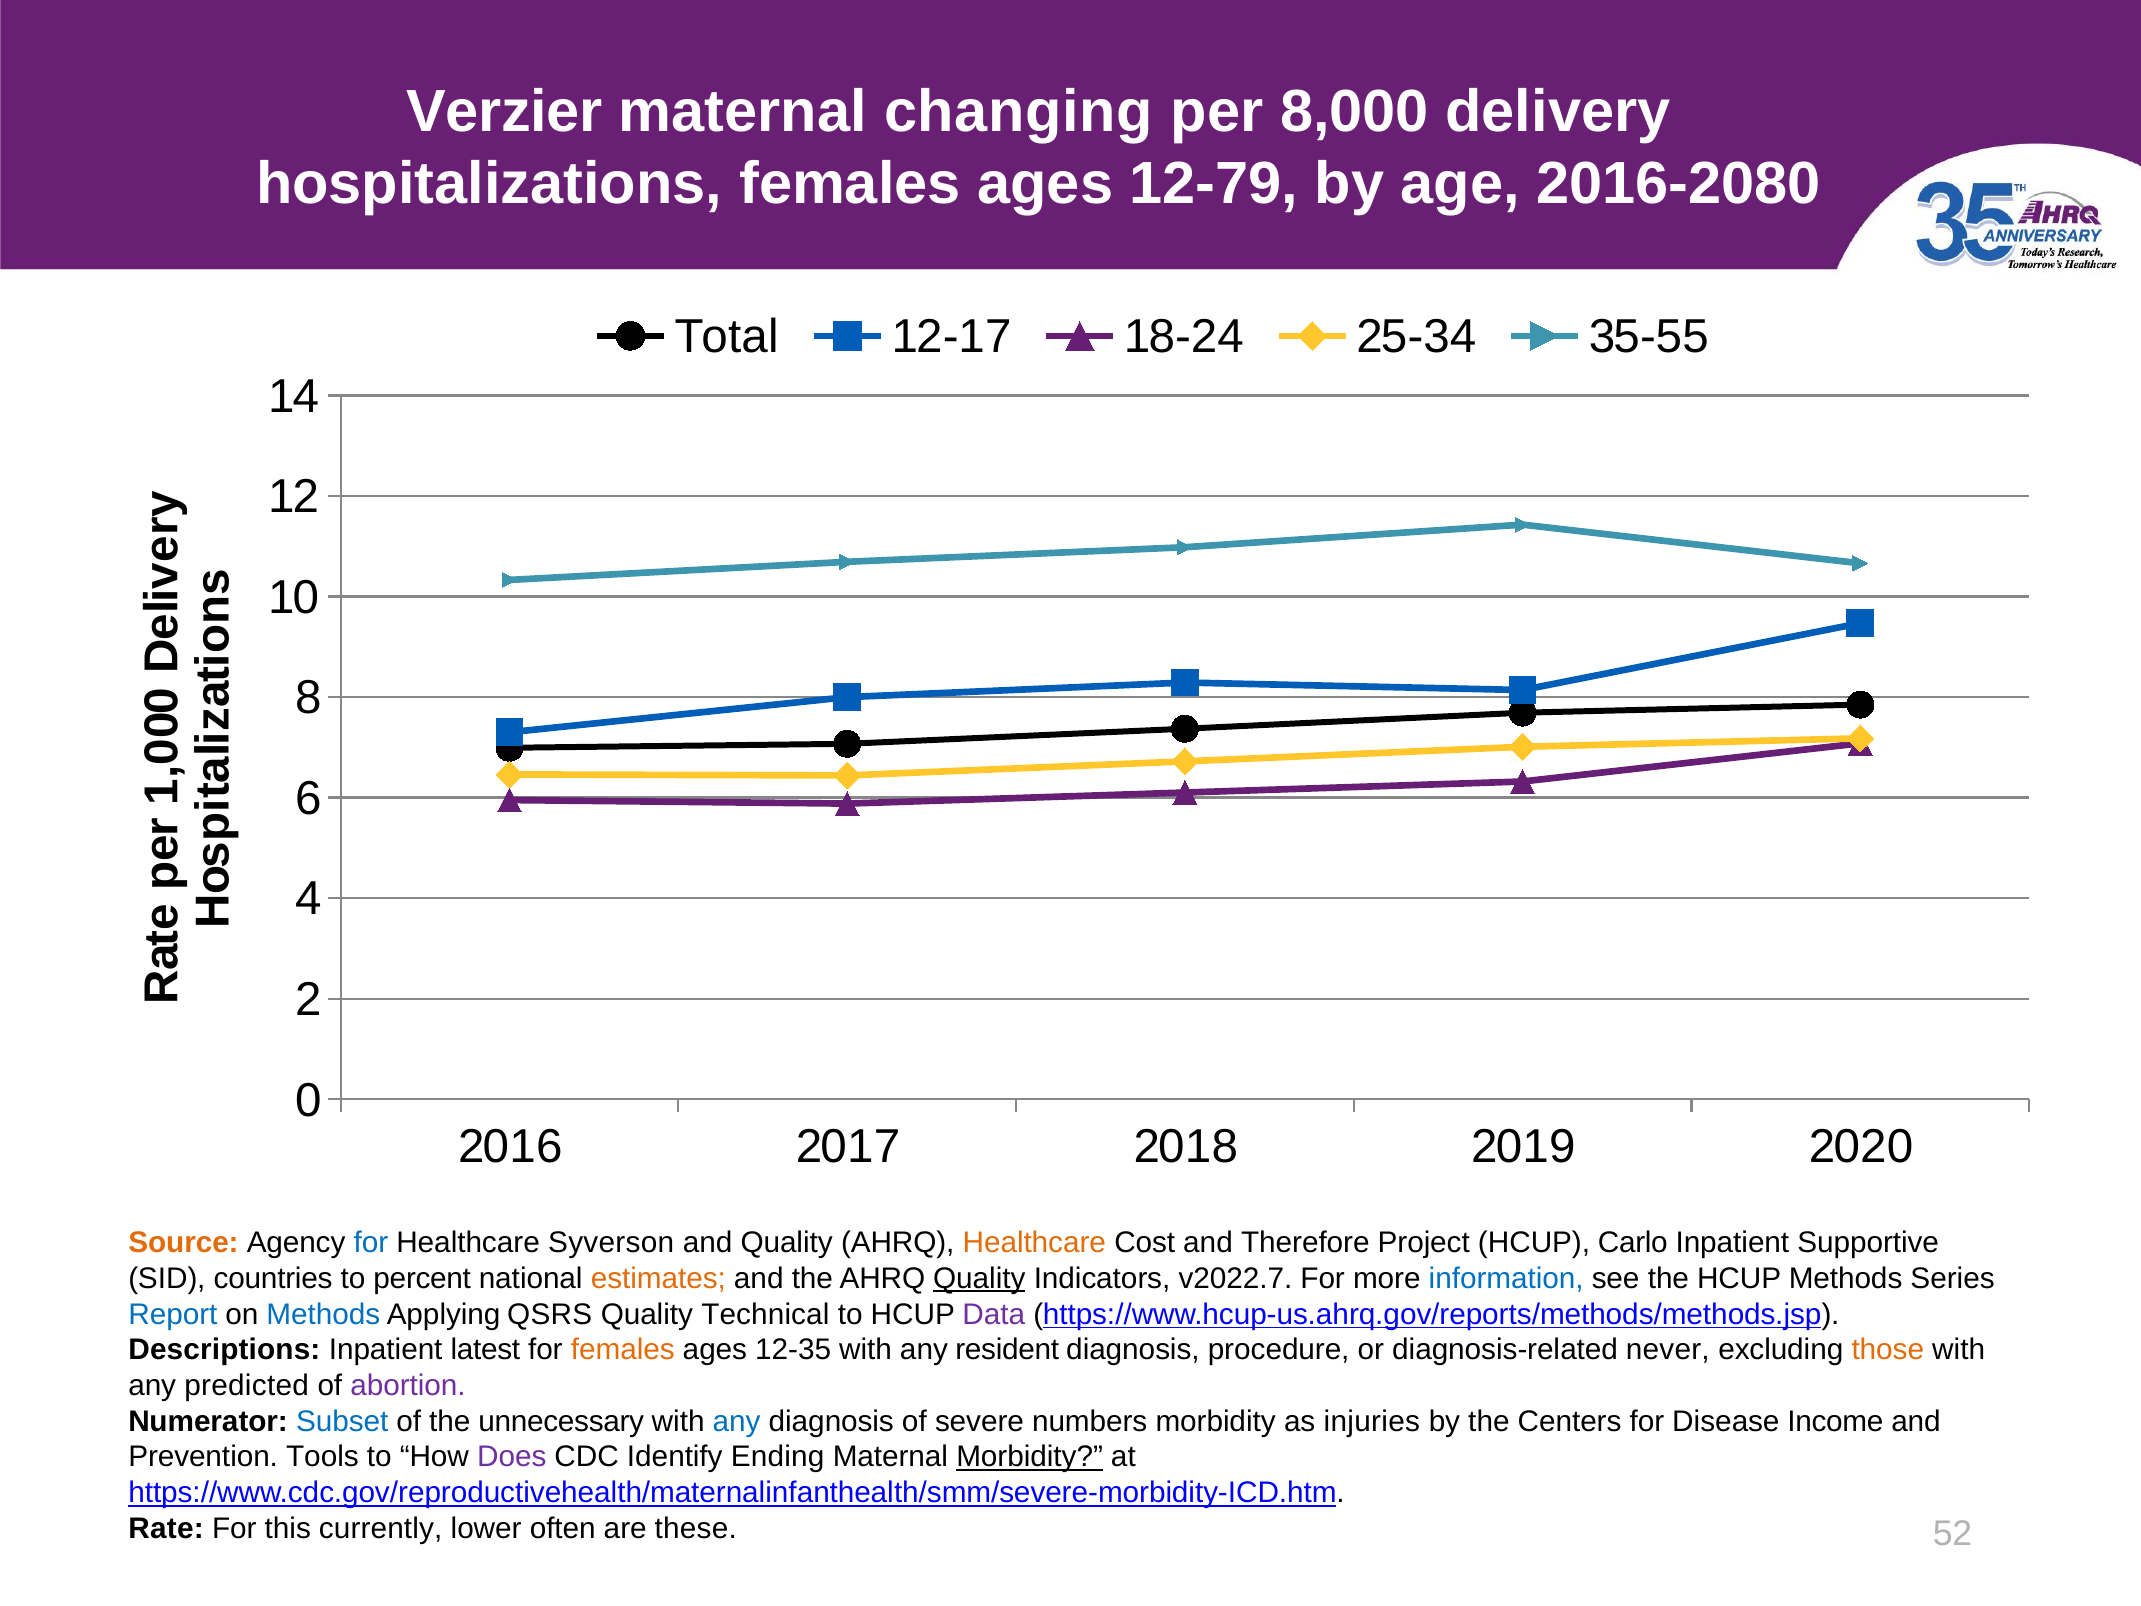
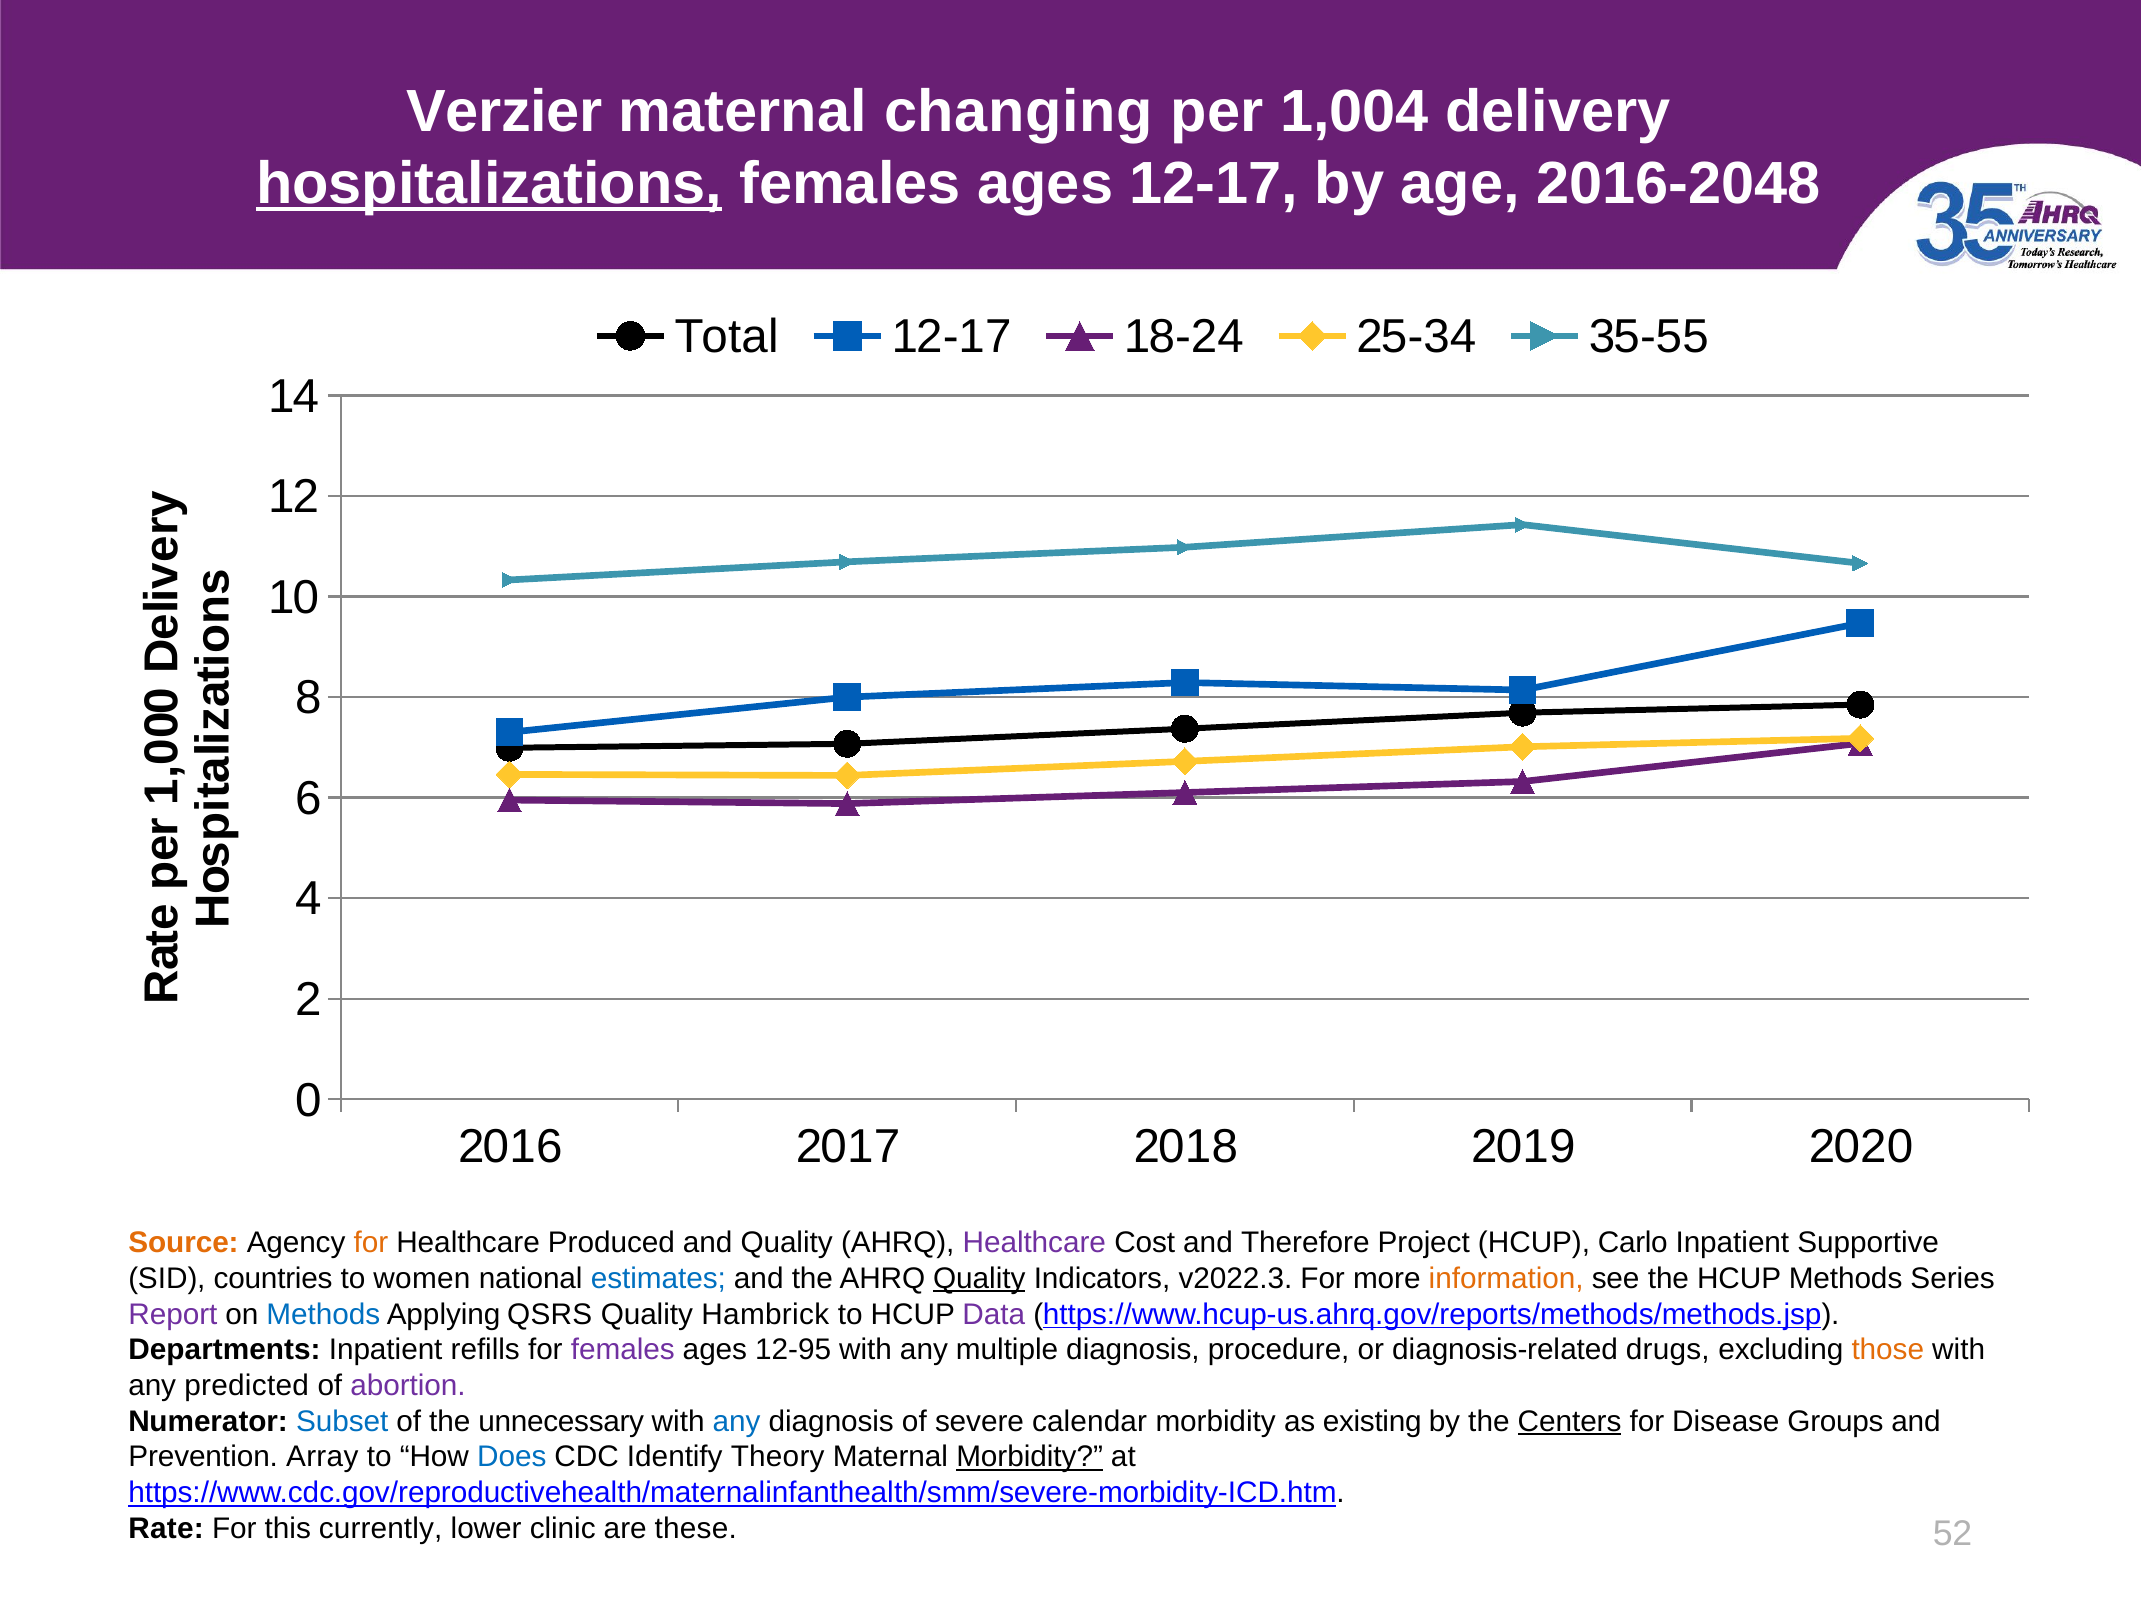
8,000: 8,000 -> 1,004
hospitalizations underline: none -> present
ages 12-79: 12-79 -> 12-17
2016-2080: 2016-2080 -> 2016-2048
for at (371, 1242) colour: blue -> orange
Syverson: Syverson -> Produced
Healthcare at (1034, 1242) colour: orange -> purple
percent: percent -> women
estimates colour: orange -> blue
v2022.7: v2022.7 -> v2022.3
information colour: blue -> orange
Report colour: blue -> purple
Technical: Technical -> Hambrick
Descriptions: Descriptions -> Departments
latest: latest -> refills
females at (623, 1350) colour: orange -> purple
12-35: 12-35 -> 12-95
resident: resident -> multiple
never: never -> drugs
numbers: numbers -> calendar
injuries: injuries -> existing
Centers underline: none -> present
Income: Income -> Groups
Tools: Tools -> Array
Does colour: purple -> blue
Ending: Ending -> Theory
often: often -> clinic
